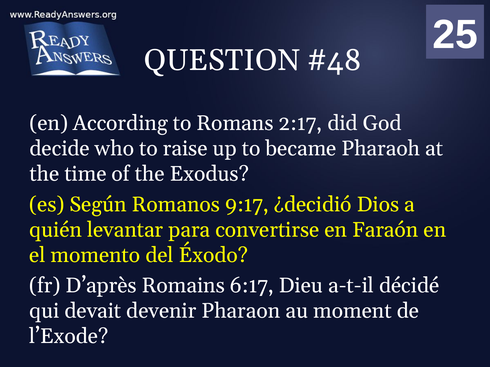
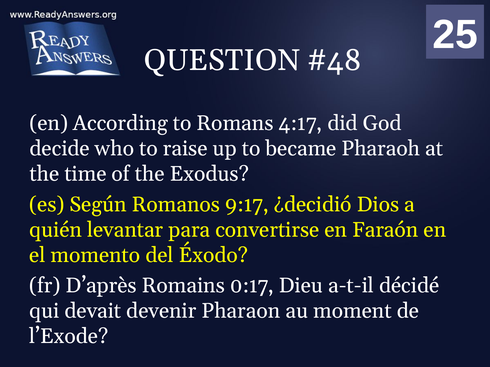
2:17: 2:17 -> 4:17
6:17: 6:17 -> 0:17
